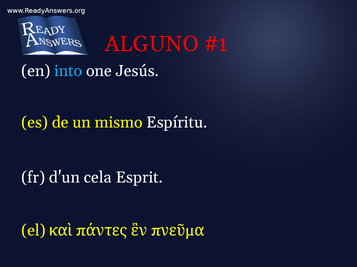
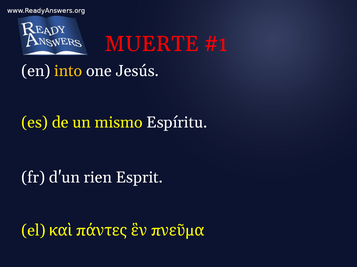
ALGUNO: ALGUNO -> MUERTE
into colour: light blue -> yellow
cela: cela -> rien
